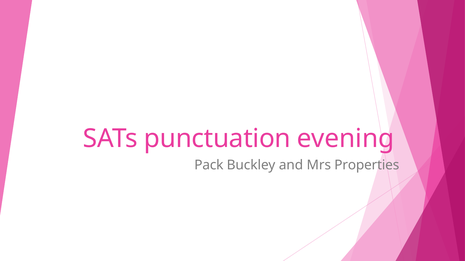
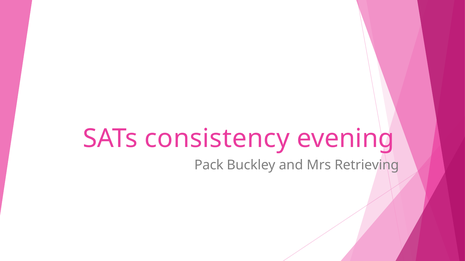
punctuation: punctuation -> consistency
Properties: Properties -> Retrieving
